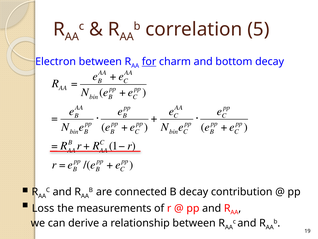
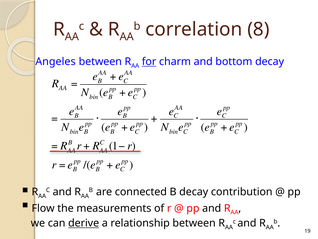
5: 5 -> 8
Electron: Electron -> Angeles
Loss: Loss -> Flow
derive underline: none -> present
